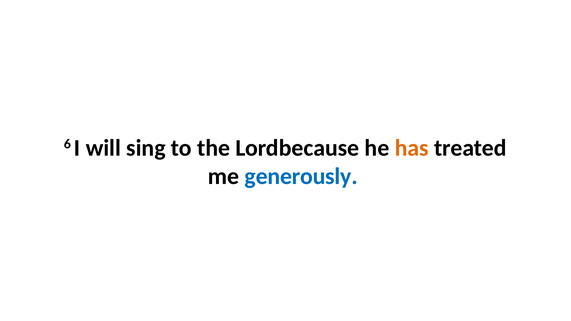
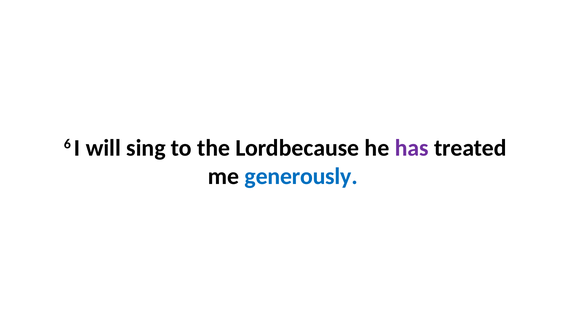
has colour: orange -> purple
